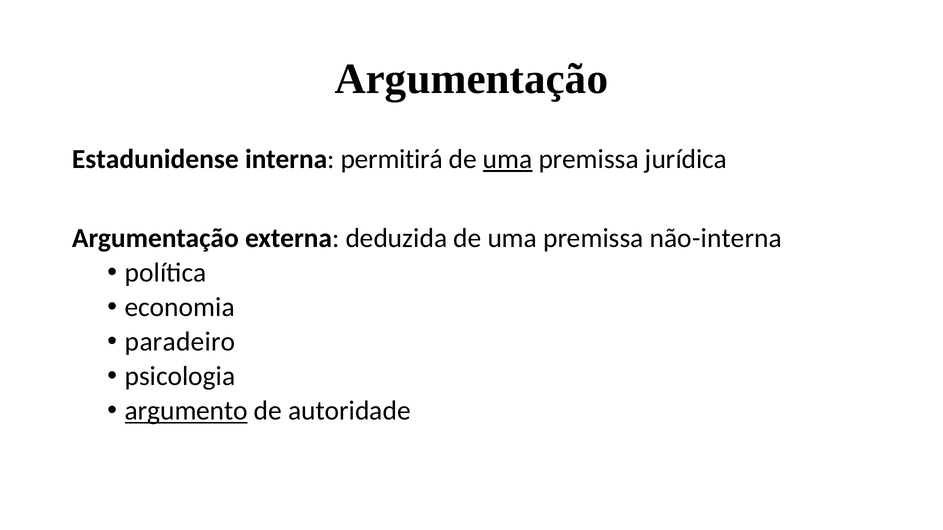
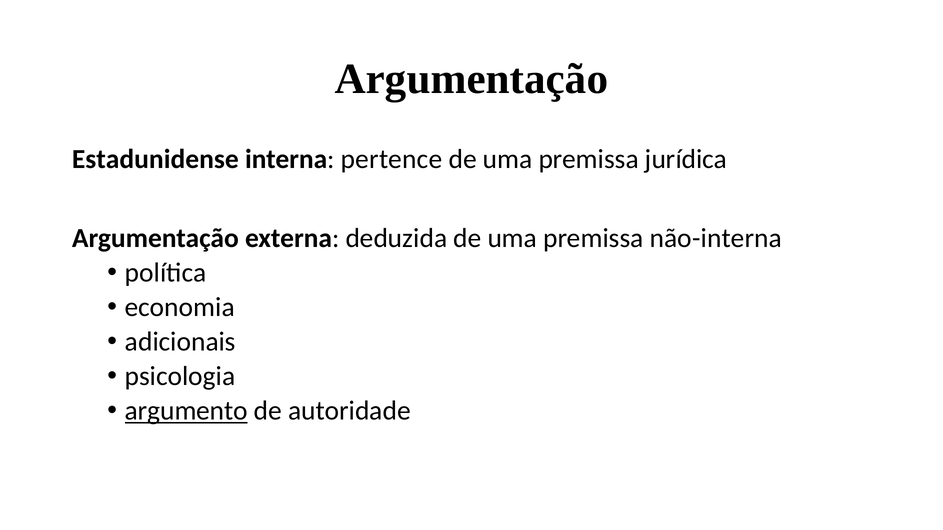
permitirá: permitirá -> pertence
uma at (508, 159) underline: present -> none
paradeiro: paradeiro -> adicionais
